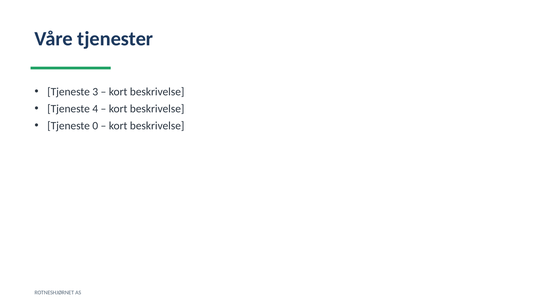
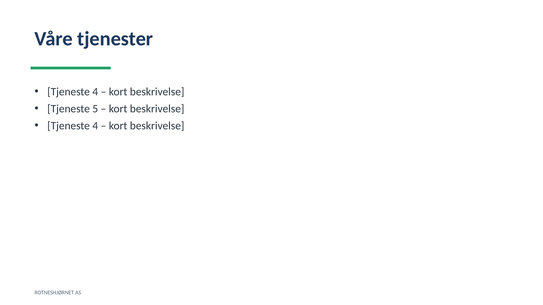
3 at (95, 92): 3 -> 4
4: 4 -> 5
0 at (95, 126): 0 -> 4
